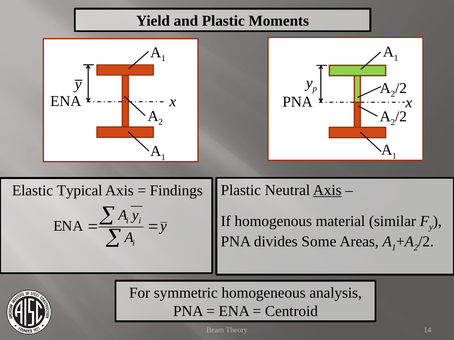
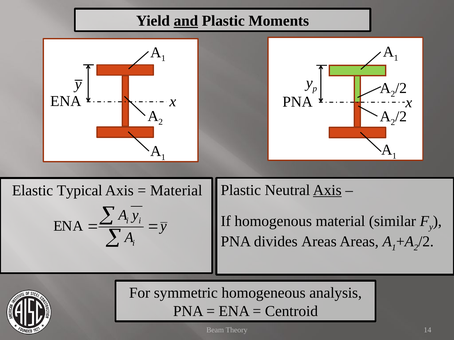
and underline: none -> present
Findings at (176, 191): Findings -> Material
divides Some: Some -> Areas
